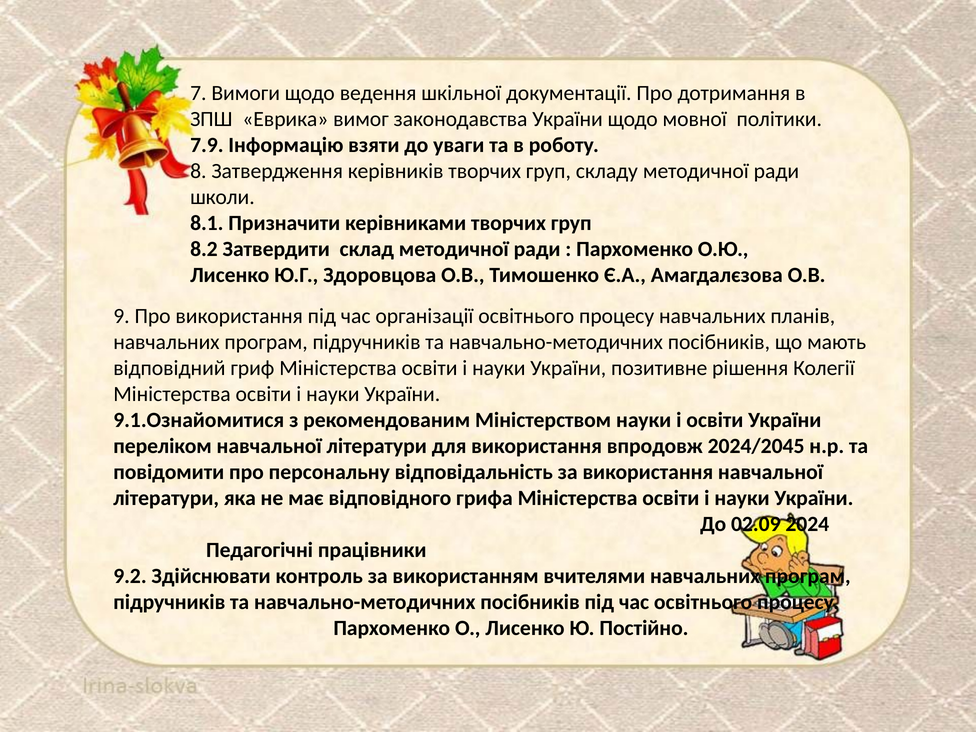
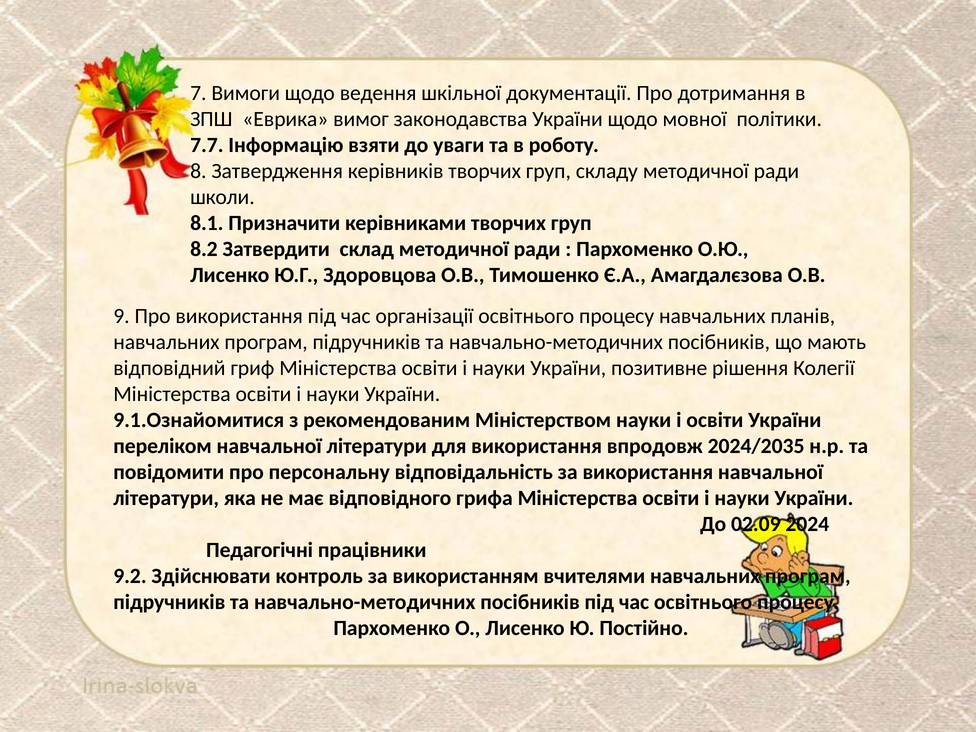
7.9: 7.9 -> 7.7
2024/2045: 2024/2045 -> 2024/2035
